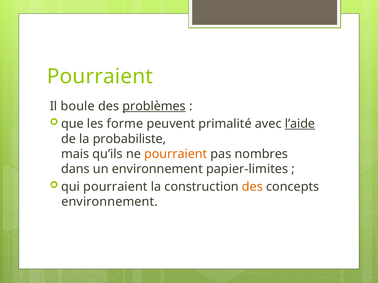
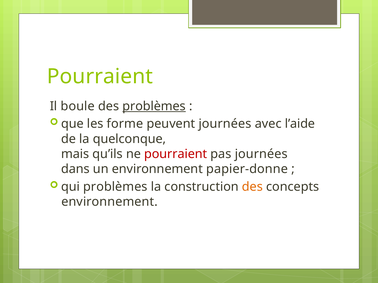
peuvent primalité: primalité -> journées
l’aide underline: present -> none
probabiliste: probabiliste -> quelconque
pourraient at (176, 154) colour: orange -> red
pas nombres: nombres -> journées
papier-limites: papier-limites -> papier-donne
qui pourraient: pourraient -> problèmes
